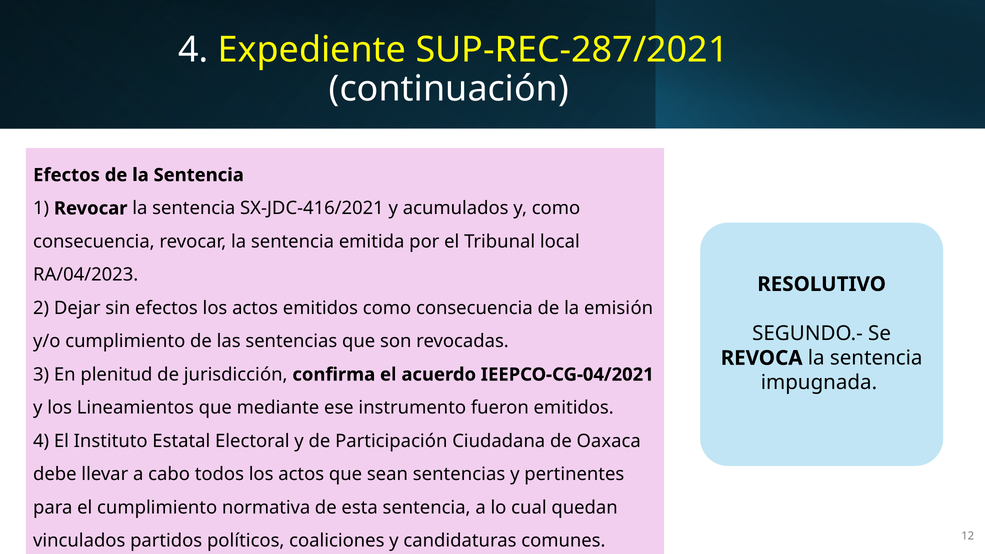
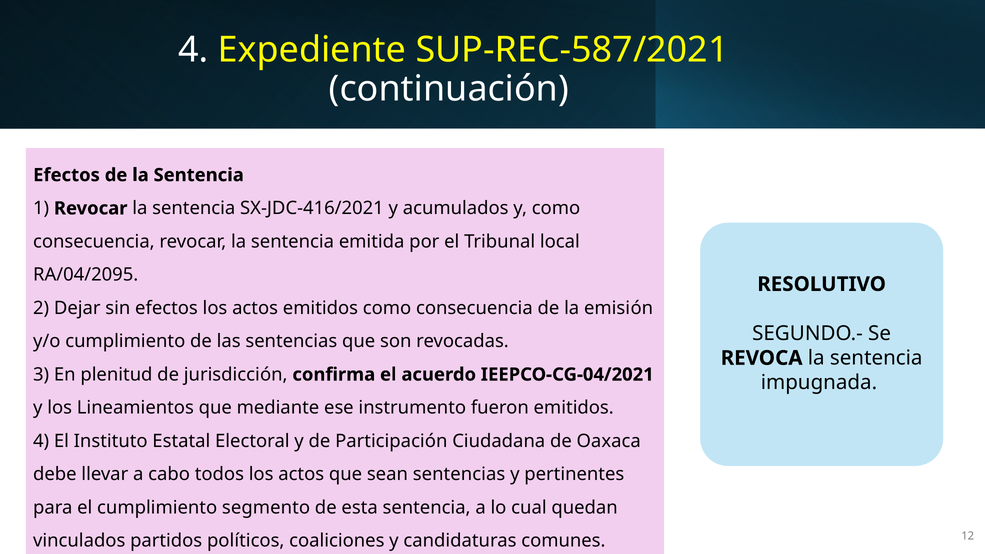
SUP-REC-287/2021: SUP-REC-287/2021 -> SUP-REC-587/2021
RA/04/2023: RA/04/2023 -> RA/04/2095
normativa: normativa -> segmento
